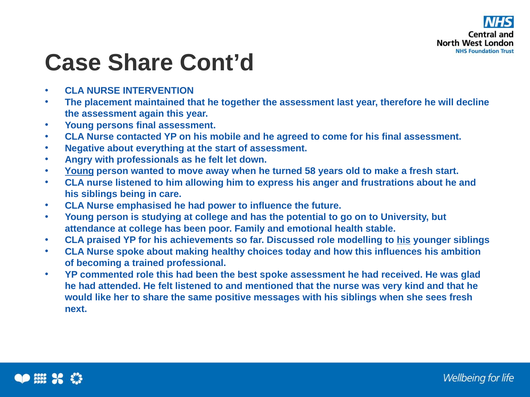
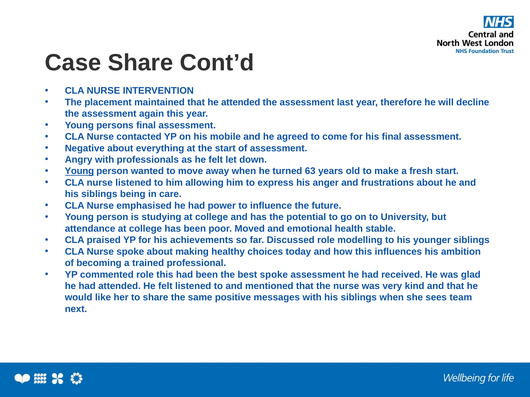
he together: together -> attended
58: 58 -> 63
Family: Family -> Moved
his at (404, 240) underline: present -> none
sees fresh: fresh -> team
